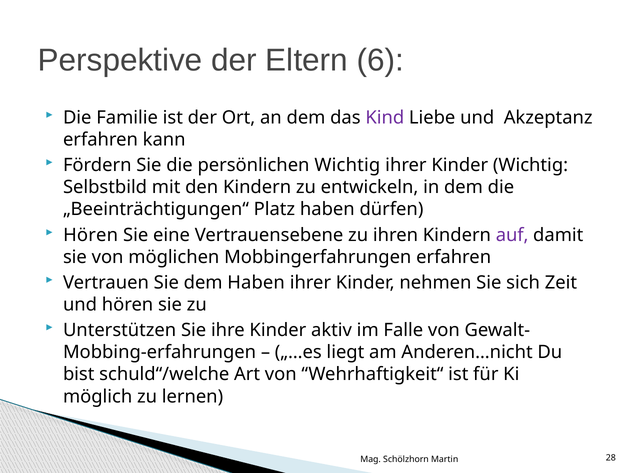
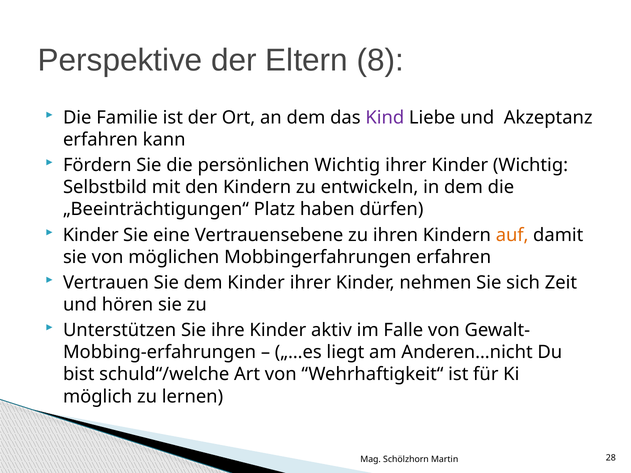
6: 6 -> 8
Hören at (91, 235): Hören -> Kinder
auf colour: purple -> orange
dem Haben: Haben -> Kinder
